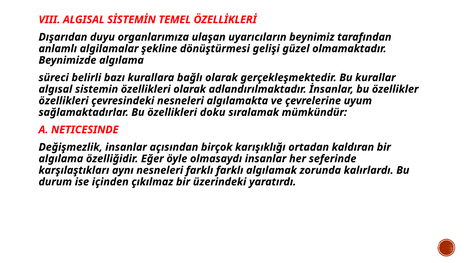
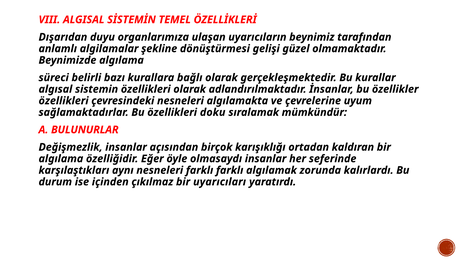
NETICESINDE: NETICESINDE -> BULUNURLAR
üzerindeki: üzerindeki -> uyarıcıları
